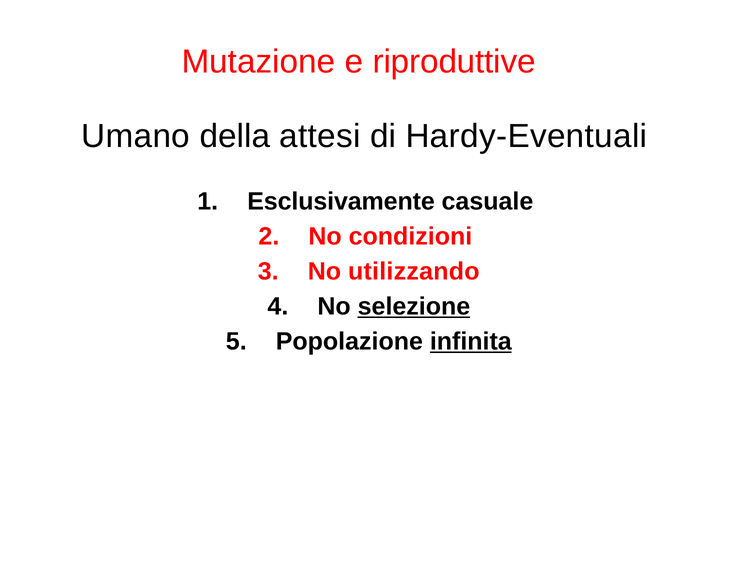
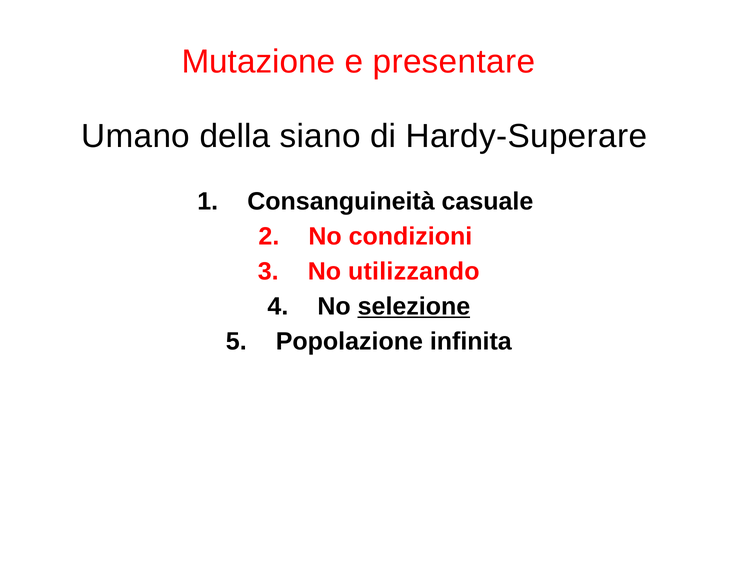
riproduttive: riproduttive -> presentare
attesi: attesi -> siano
Hardy-Eventuali: Hardy-Eventuali -> Hardy-Superare
Esclusivamente: Esclusivamente -> Consanguineità
infinita underline: present -> none
